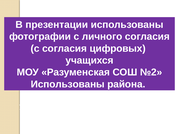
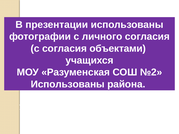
цифровых: цифровых -> объектами
